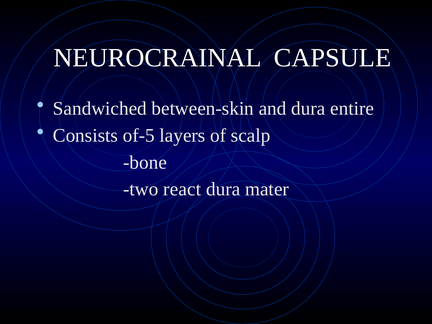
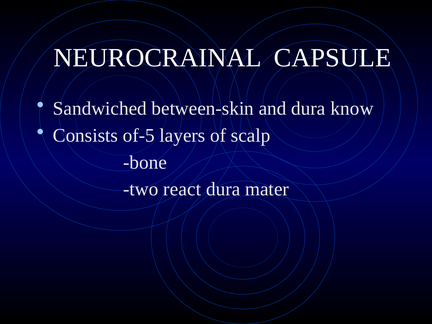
entire: entire -> know
